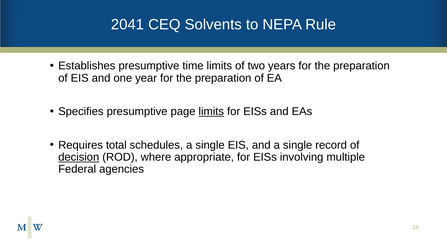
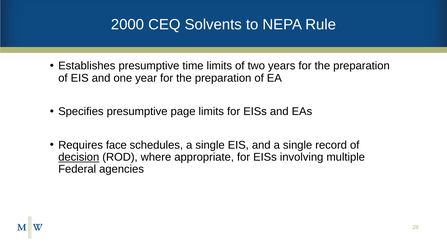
2041: 2041 -> 2000
limits at (211, 111) underline: present -> none
total: total -> face
